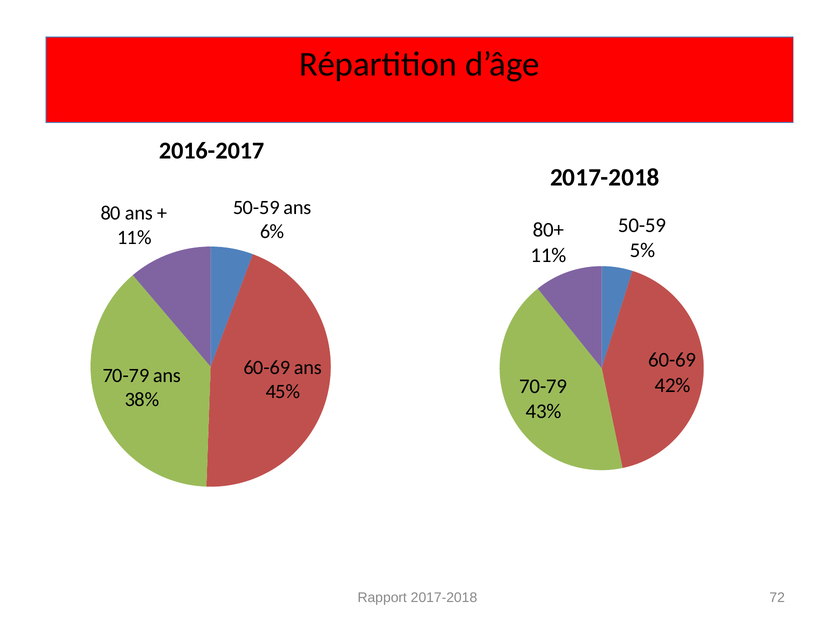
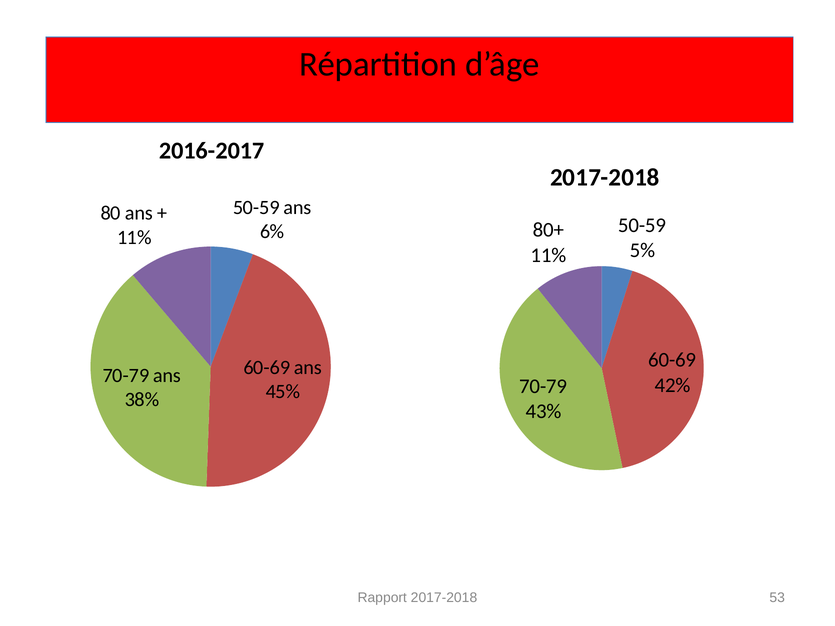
72: 72 -> 53
